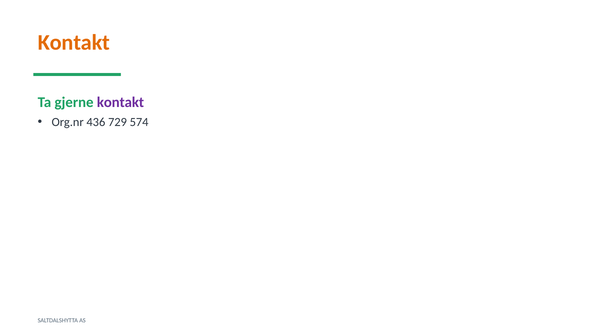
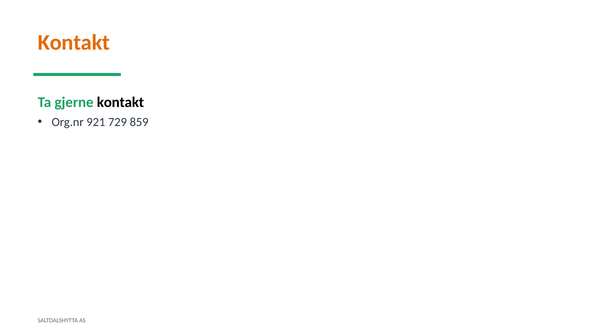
kontakt at (120, 102) colour: purple -> black
436: 436 -> 921
574: 574 -> 859
